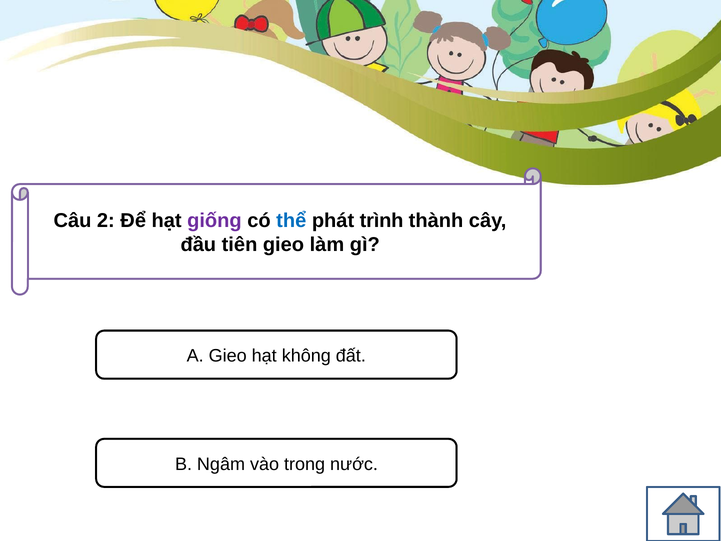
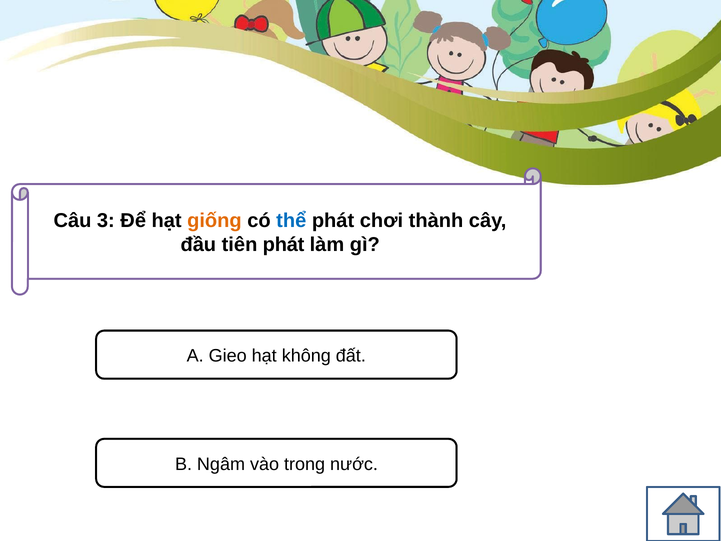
2: 2 -> 3
giống colour: purple -> orange
trình: trình -> chơi
tiên gieo: gieo -> phát
